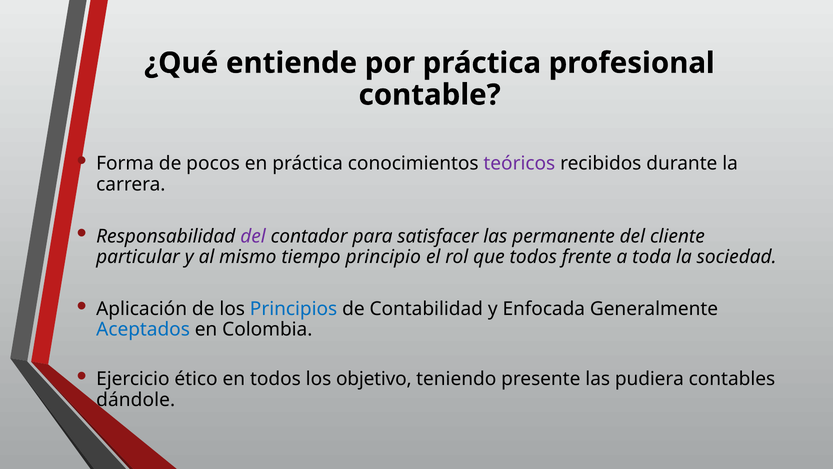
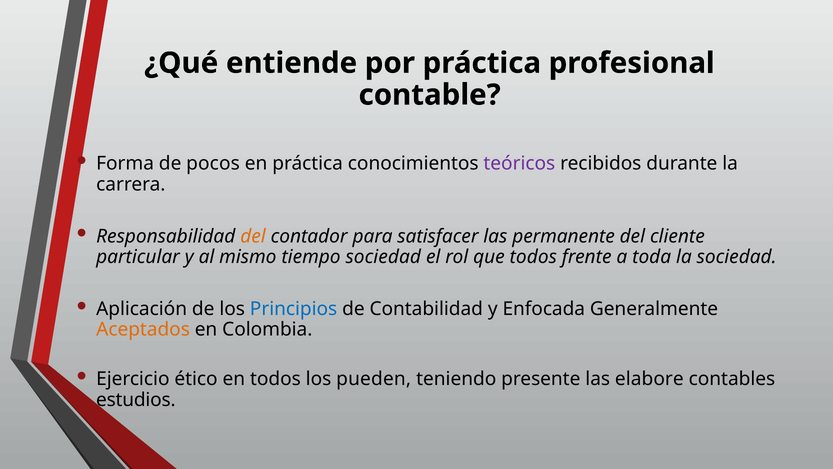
del at (253, 236) colour: purple -> orange
tiempo principio: principio -> sociedad
Aceptados colour: blue -> orange
objetivo: objetivo -> pueden
pudiera: pudiera -> elabore
dándole: dándole -> estudios
